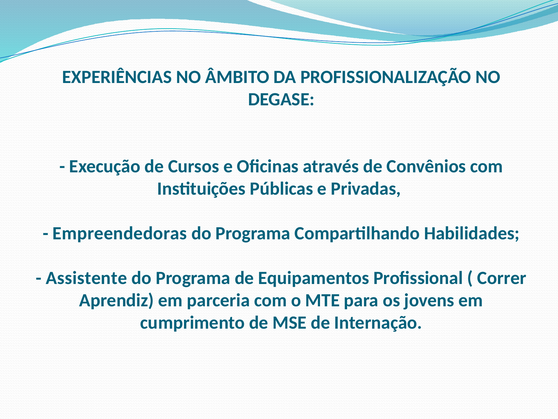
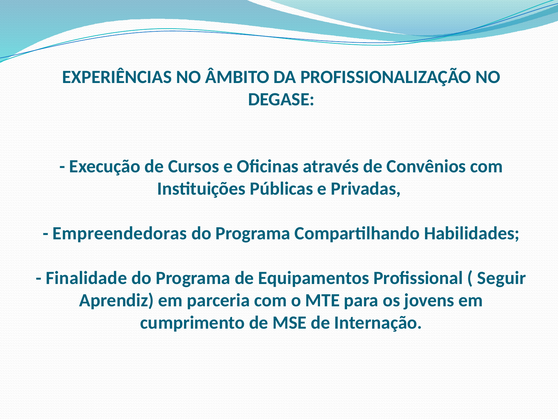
Assistente: Assistente -> Finalidade
Correr: Correr -> Seguir
